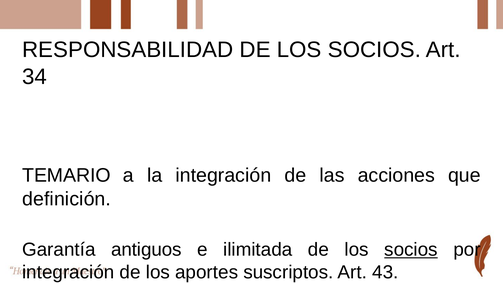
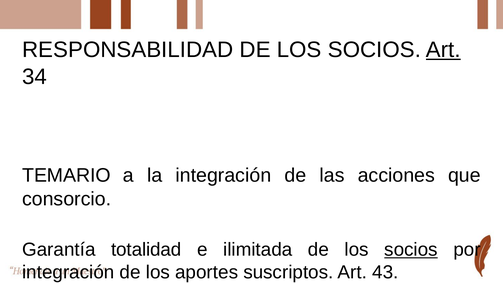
Art at (443, 50) underline: none -> present
definición: definición -> consorcio
antiguos: antiguos -> totalidad
